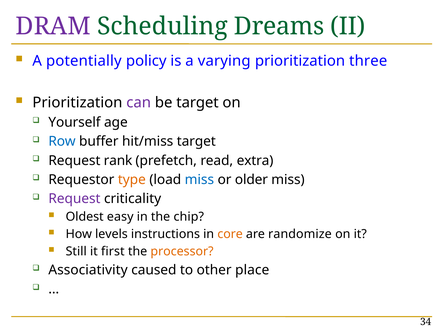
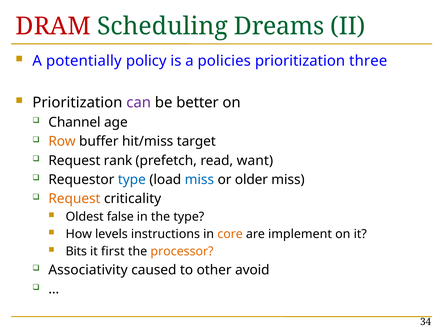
DRAM colour: purple -> red
varying: varying -> policies
be target: target -> better
Yourself: Yourself -> Channel
Row colour: blue -> orange
extra: extra -> want
type at (132, 180) colour: orange -> blue
Request at (74, 199) colour: purple -> orange
easy: easy -> false
the chip: chip -> type
randomize: randomize -> implement
Still: Still -> Bits
place: place -> avoid
